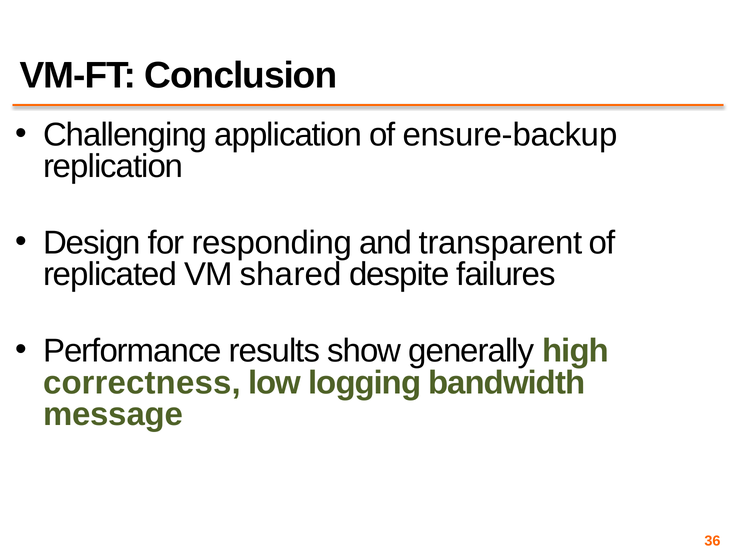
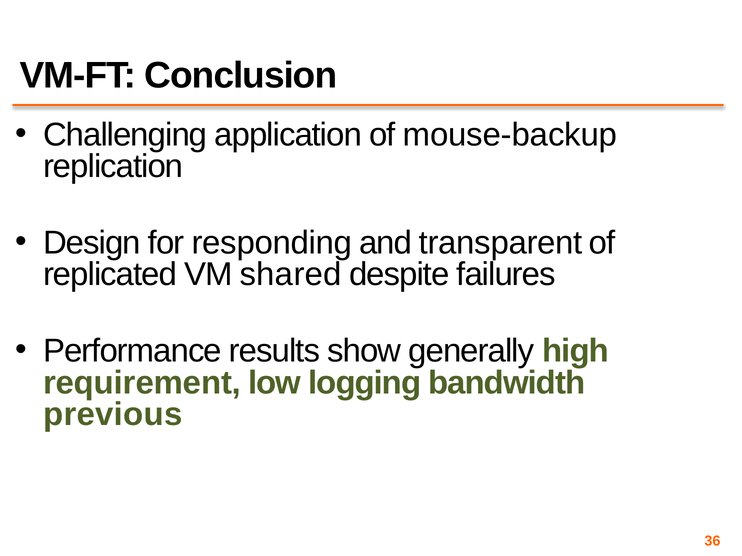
ensure-backup: ensure-backup -> mouse-backup
correctness: correctness -> requirement
message: message -> previous
